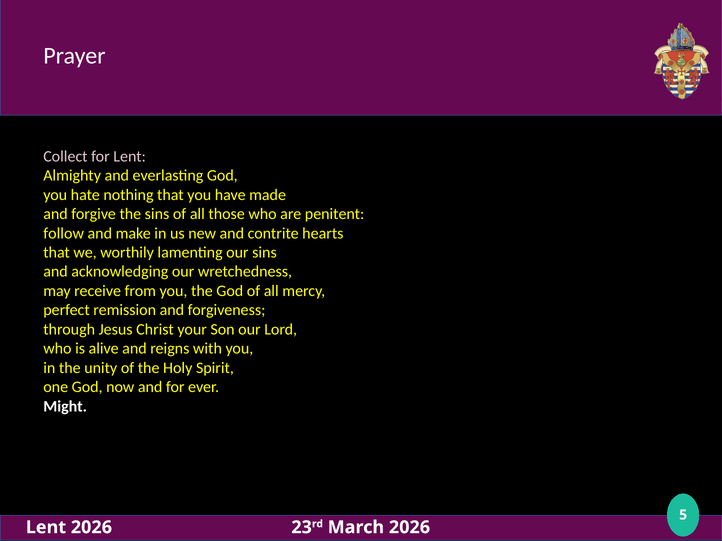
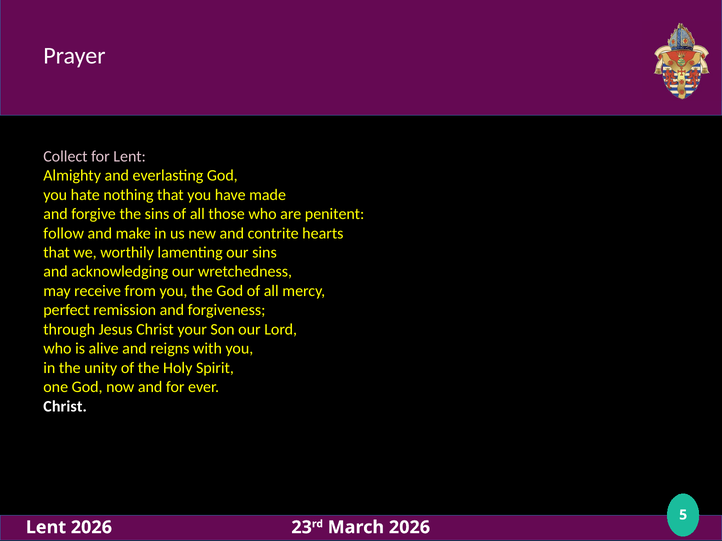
Might at (65, 407): Might -> Christ
